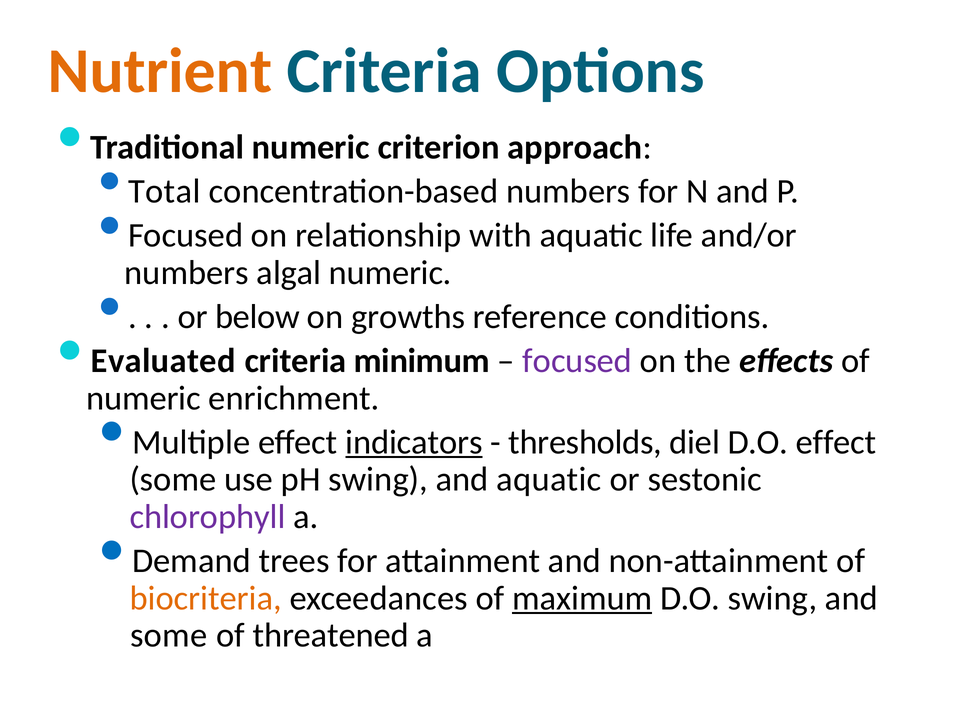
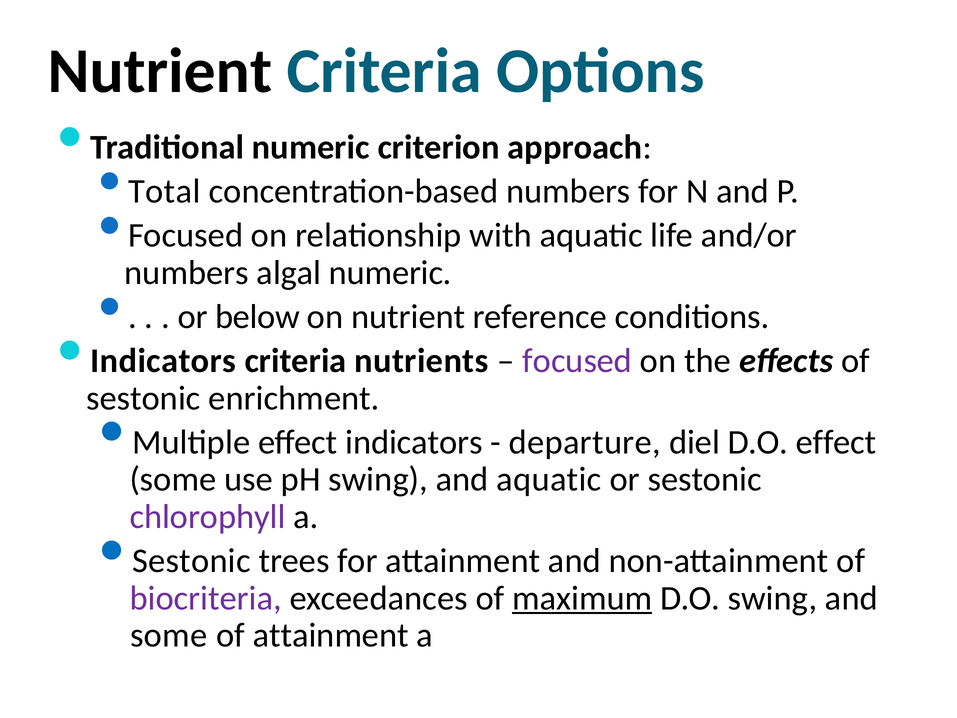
Nutrient at (160, 71) colour: orange -> black
on growths: growths -> nutrient
Evaluated at (163, 361): Evaluated -> Indicators
minimum: minimum -> nutrients
numeric at (143, 398): numeric -> sestonic
indicators at (414, 442) underline: present -> none
thresholds: thresholds -> departure
Demand at (191, 561): Demand -> Sestonic
biocriteria colour: orange -> purple
of threatened: threatened -> attainment
